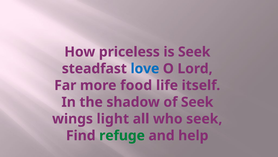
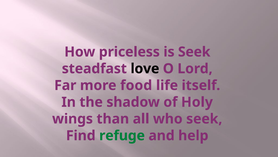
love colour: blue -> black
of Seek: Seek -> Holy
light: light -> than
